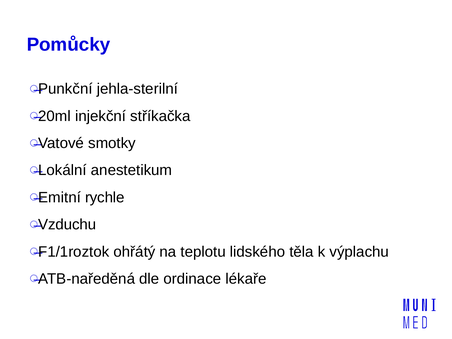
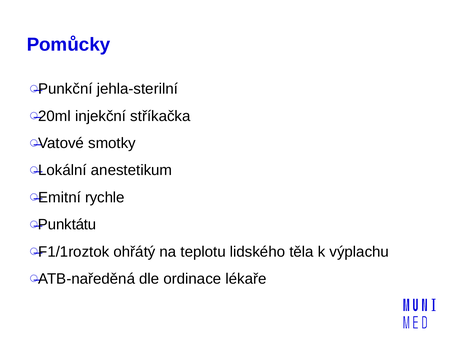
Vzduchu: Vzduchu -> Punktátu
